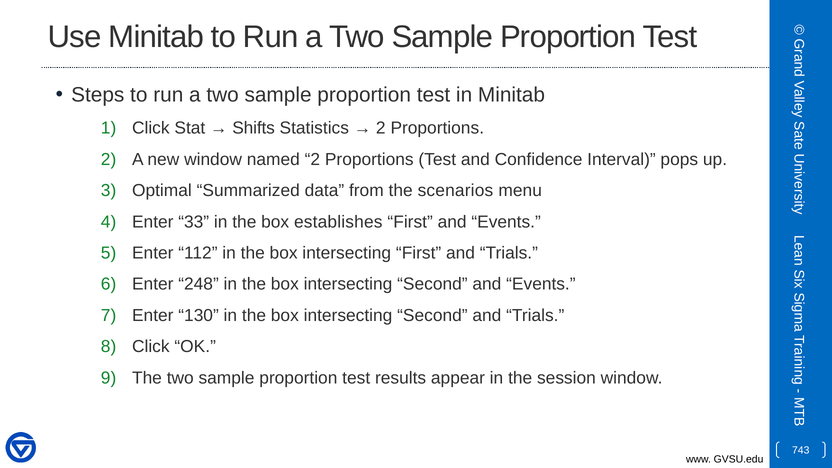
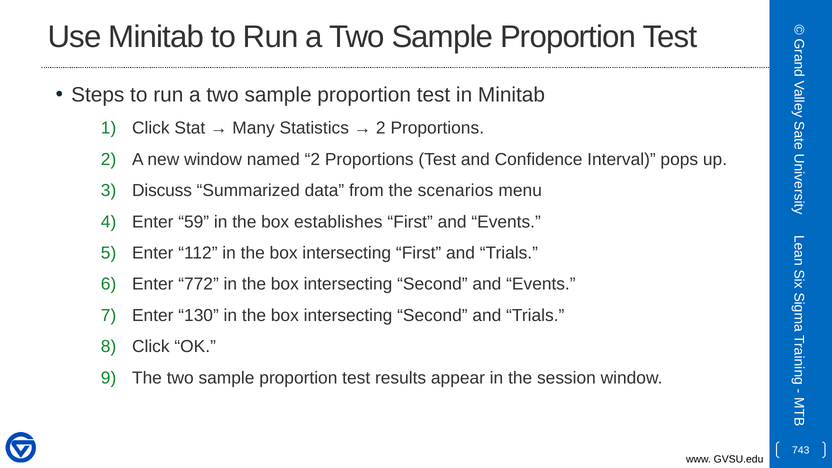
Shifts: Shifts -> Many
Optimal: Optimal -> Discuss
33: 33 -> 59
248: 248 -> 772
